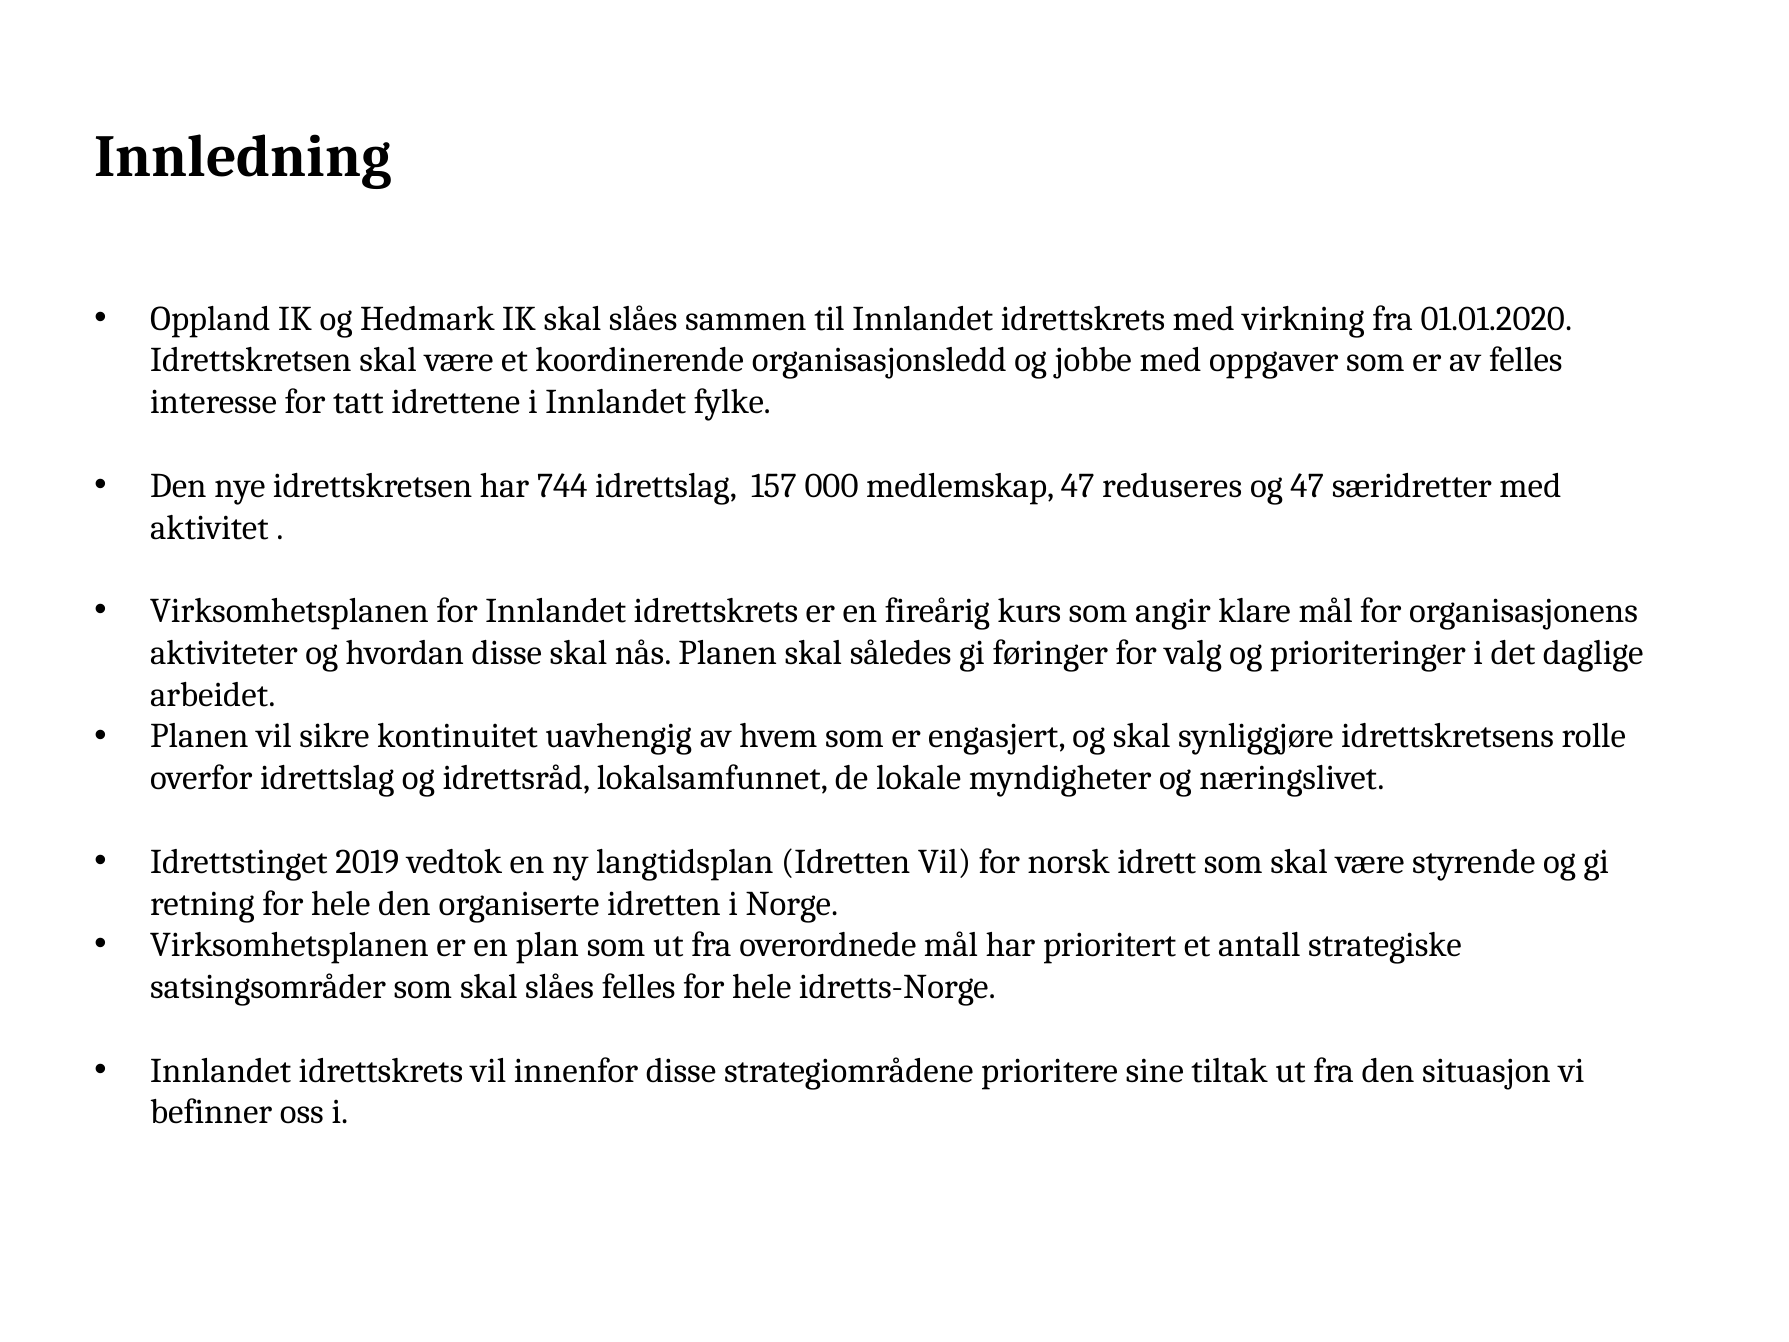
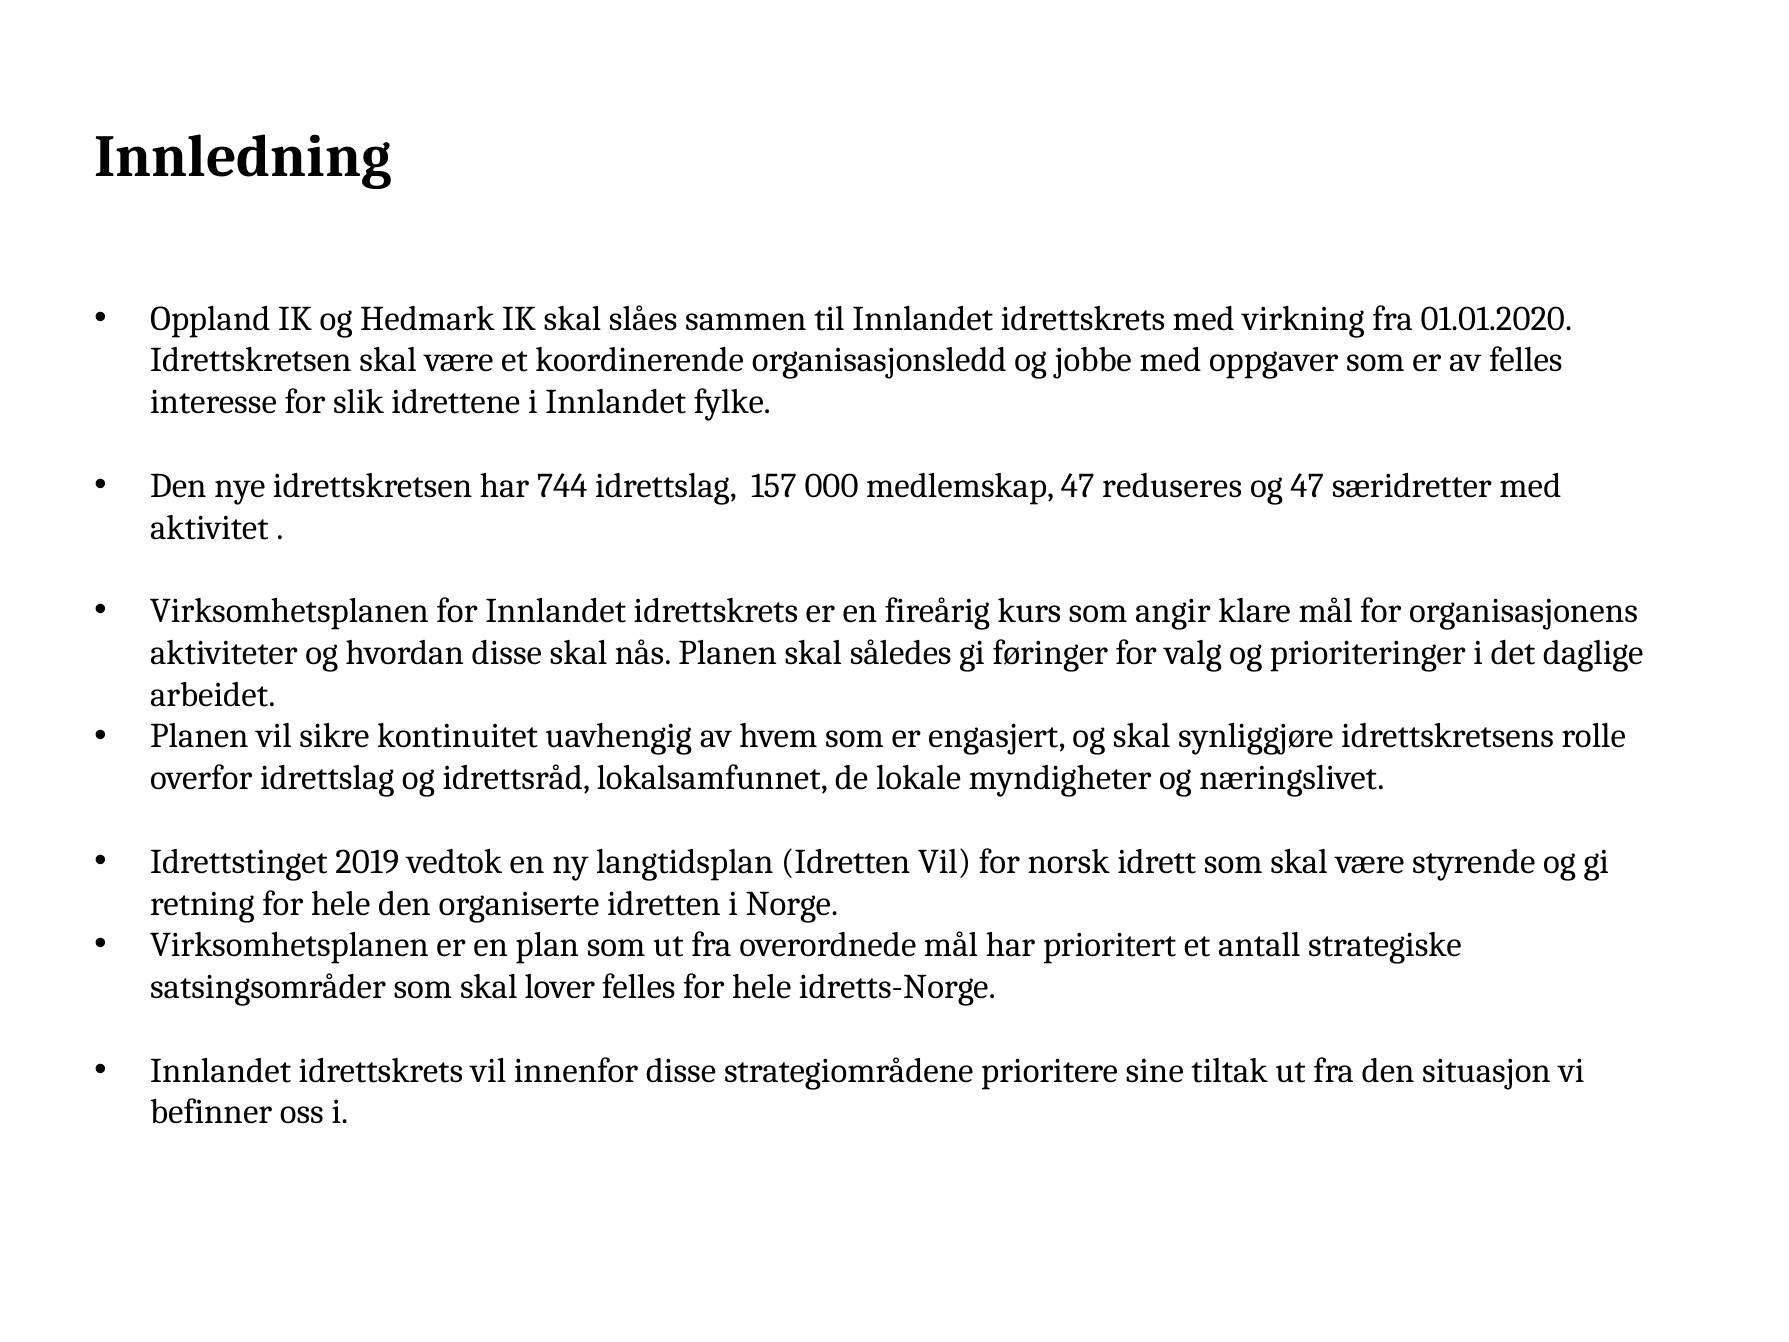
tatt: tatt -> slik
som skal slåes: slåes -> lover
